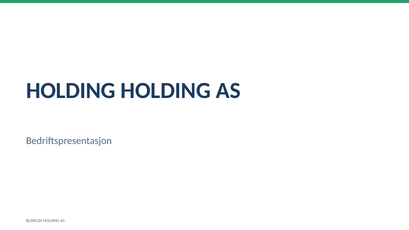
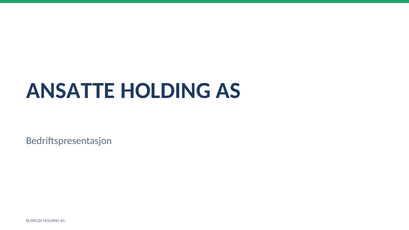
HOLDING at (71, 91): HOLDING -> ANSATTE
